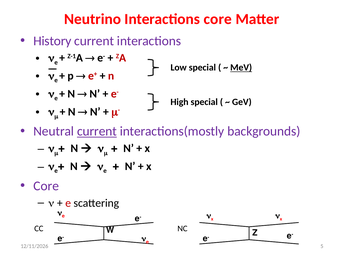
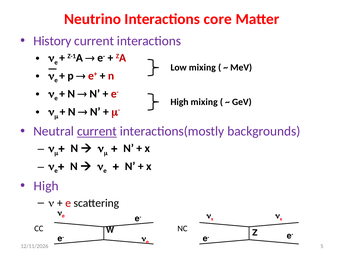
Low special: special -> mixing
MeV underline: present -> none
High special: special -> mixing
Core at (46, 186): Core -> High
